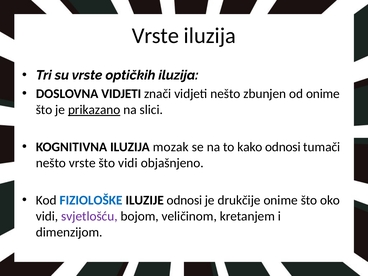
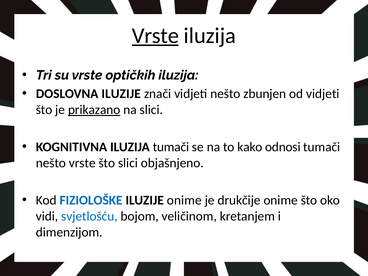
Vrste at (155, 36) underline: none -> present
DOSLOVNA VIDJETI: VIDJETI -> ILUZIJE
od onime: onime -> vidjeti
ILUZIJA mozak: mozak -> tumači
što vidi: vidi -> slici
ILUZIJE odnosi: odnosi -> onime
svjetlošću colour: purple -> blue
